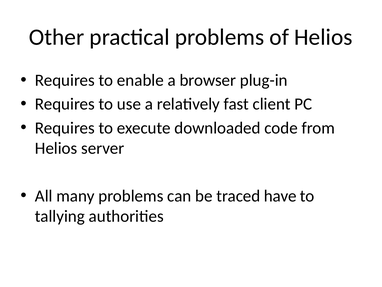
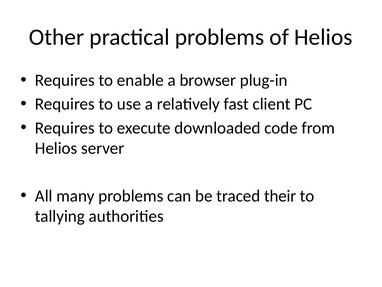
have: have -> their
